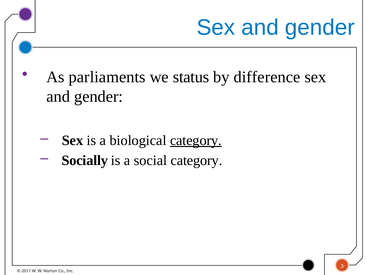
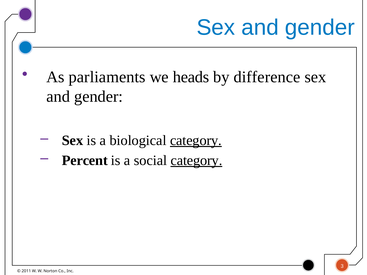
status: status -> heads
Socially: Socially -> Percent
category at (196, 160) underline: none -> present
